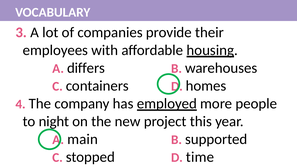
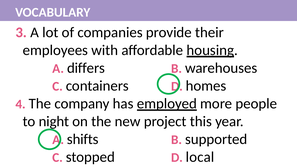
main: main -> shifts
time: time -> local
